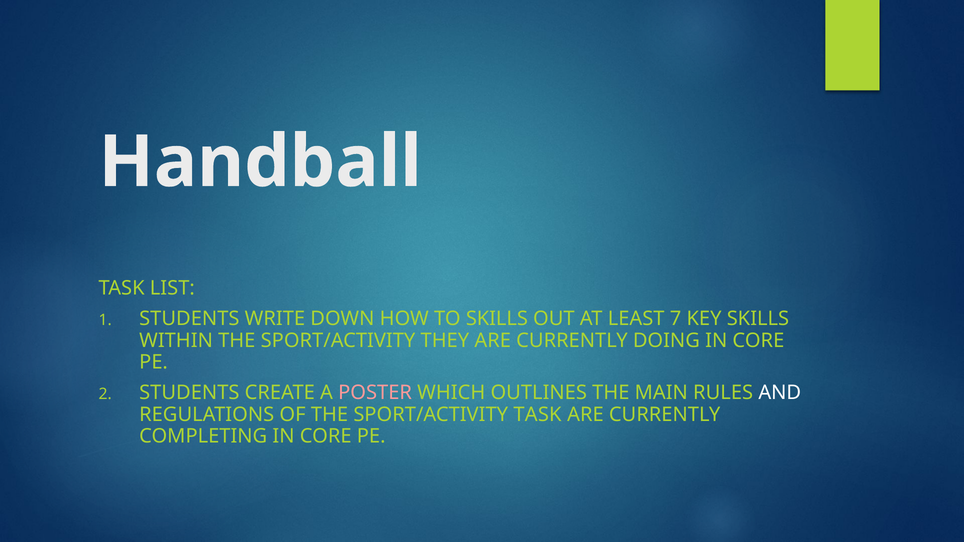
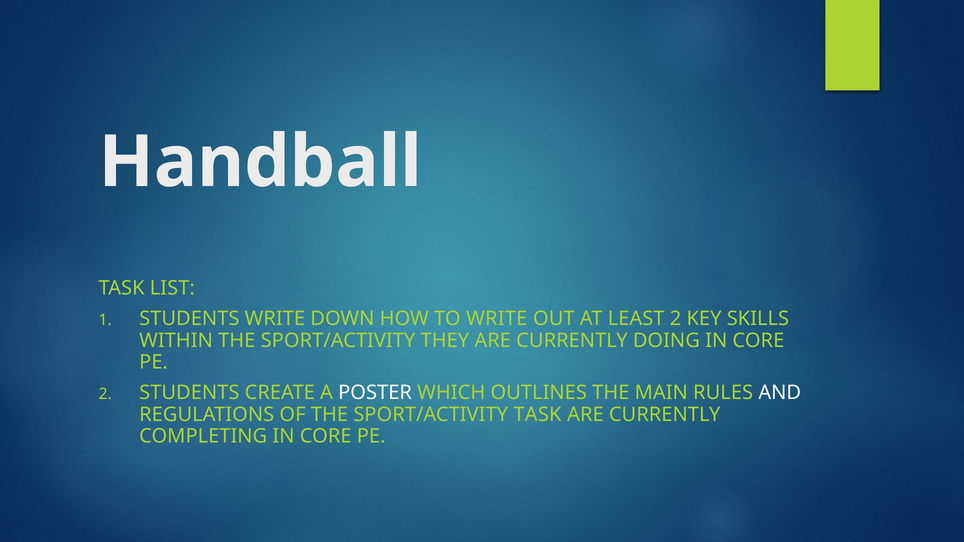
TO SKILLS: SKILLS -> WRITE
LEAST 7: 7 -> 2
POSTER colour: pink -> white
